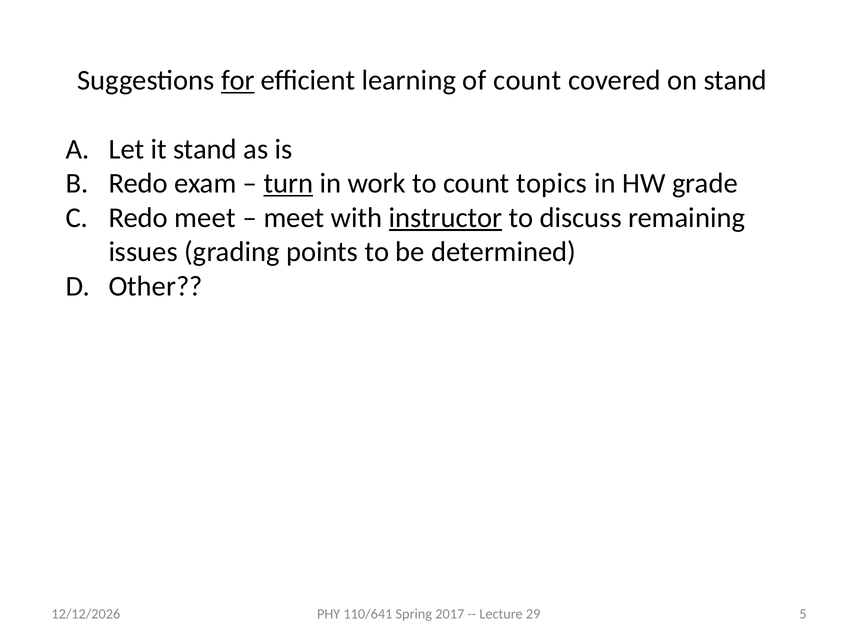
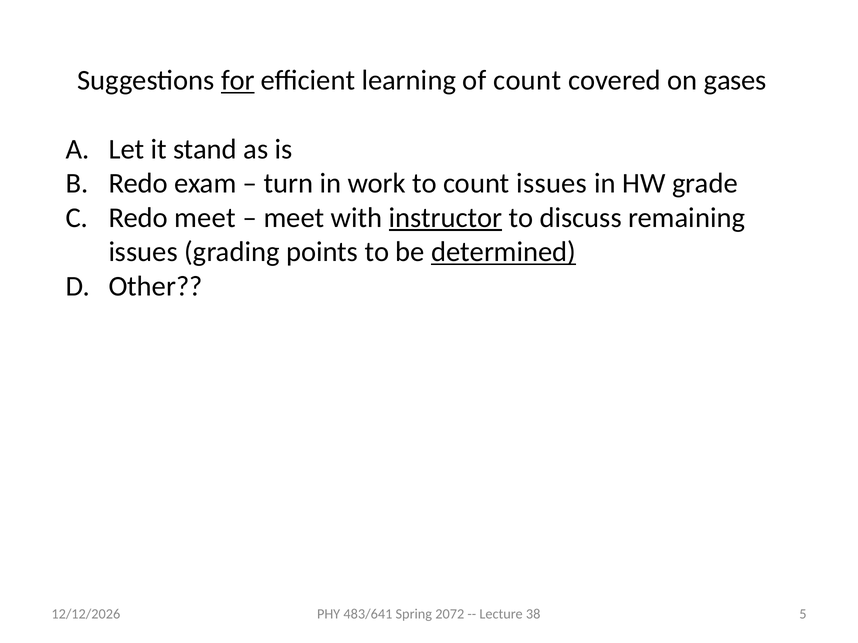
on stand: stand -> gases
turn underline: present -> none
count topics: topics -> issues
determined underline: none -> present
110/641: 110/641 -> 483/641
2017: 2017 -> 2072
29: 29 -> 38
